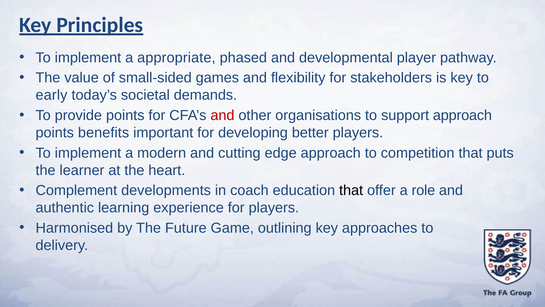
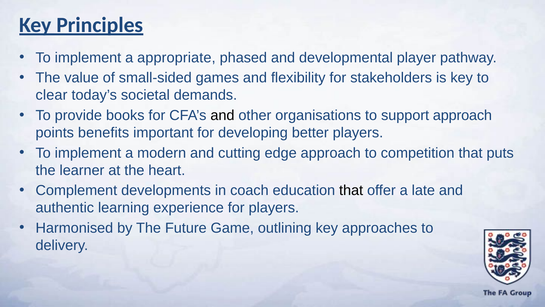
early: early -> clear
provide points: points -> books
and at (222, 115) colour: red -> black
role: role -> late
